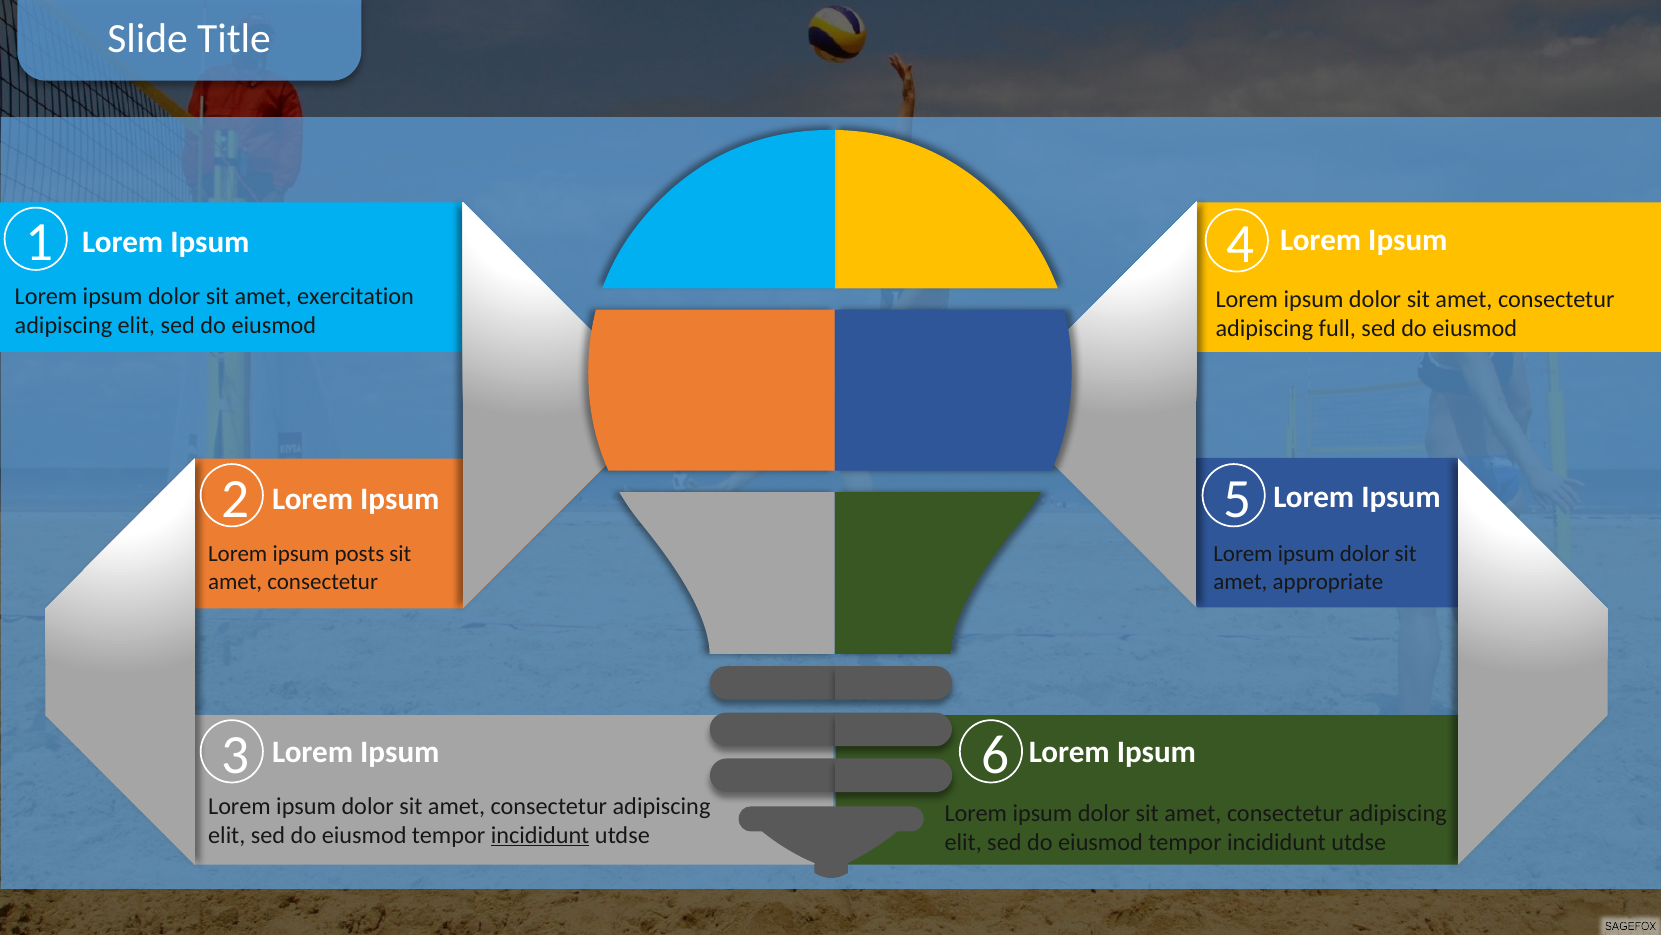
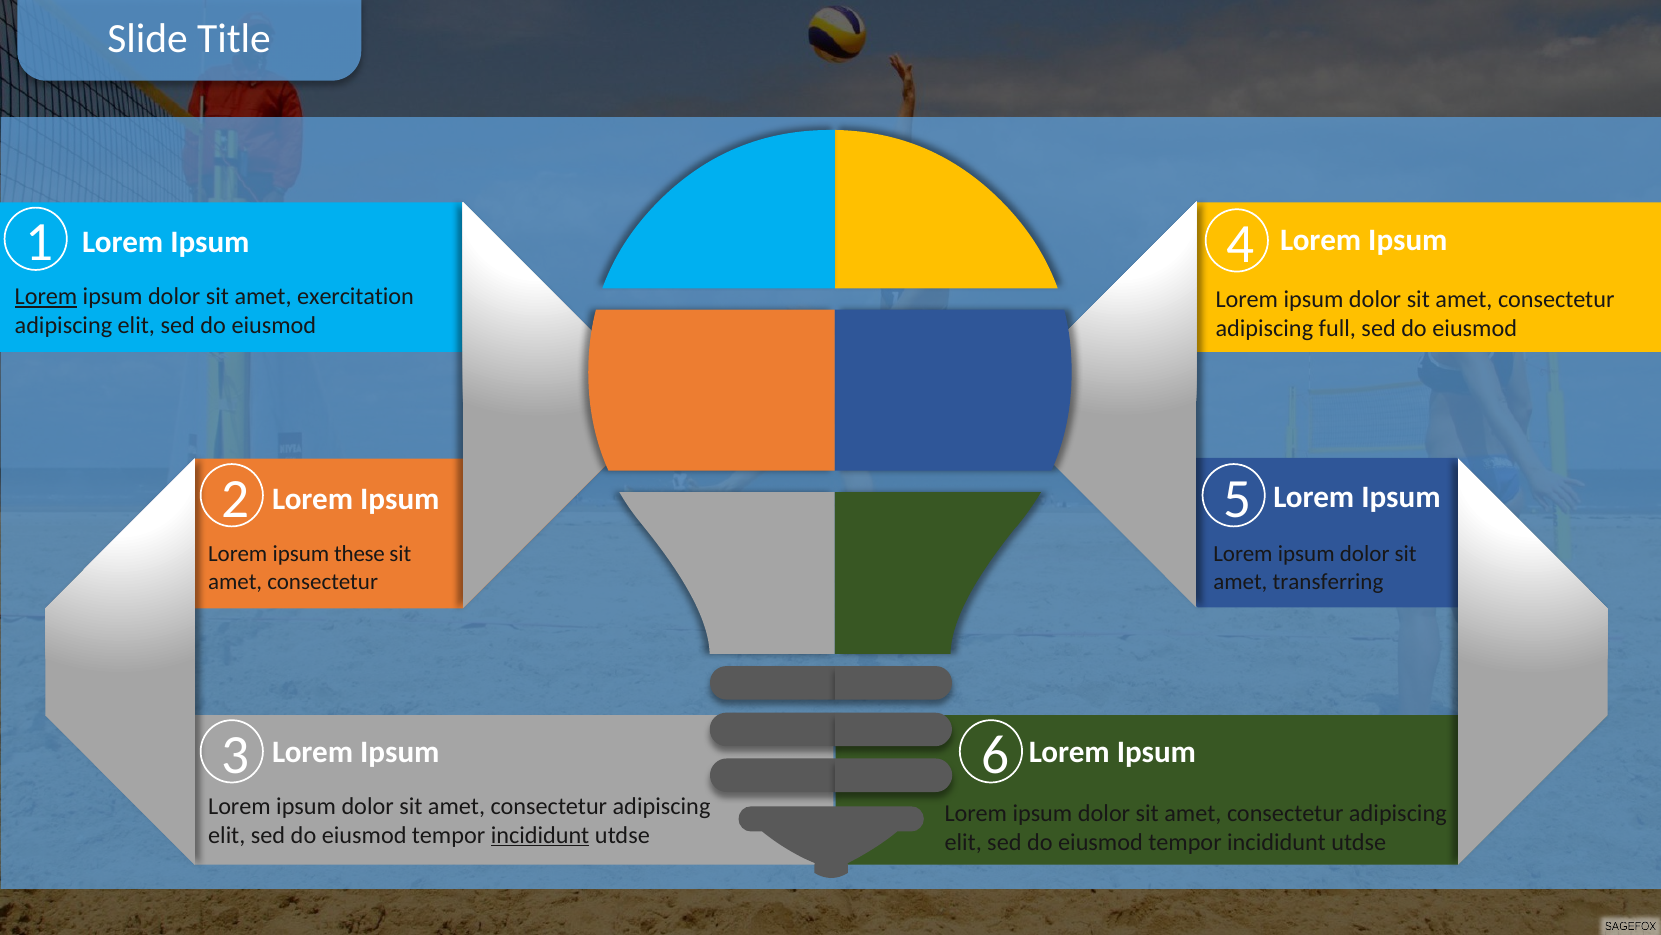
Lorem at (46, 296) underline: none -> present
posts: posts -> these
appropriate: appropriate -> transferring
